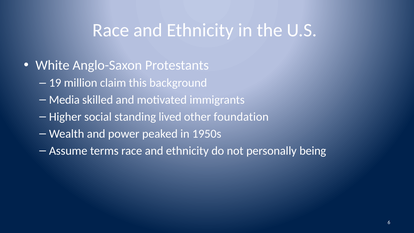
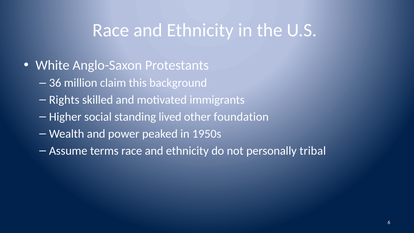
19: 19 -> 36
Media: Media -> Rights
being: being -> tribal
